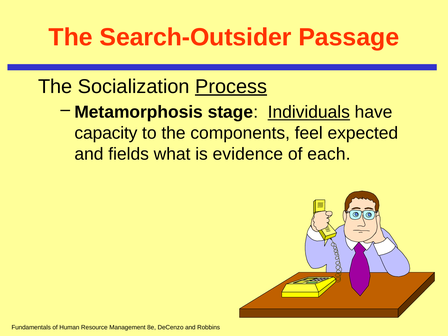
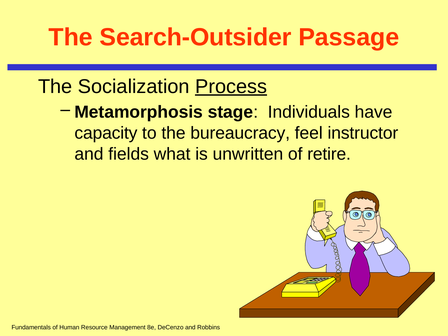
Individuals underline: present -> none
components: components -> bureaucracy
expected: expected -> instructor
evidence: evidence -> unwritten
each: each -> retire
